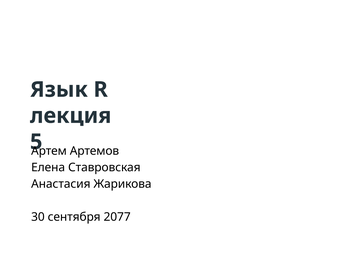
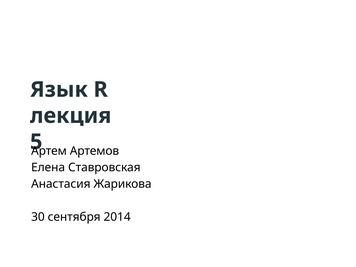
2077: 2077 -> 2014
